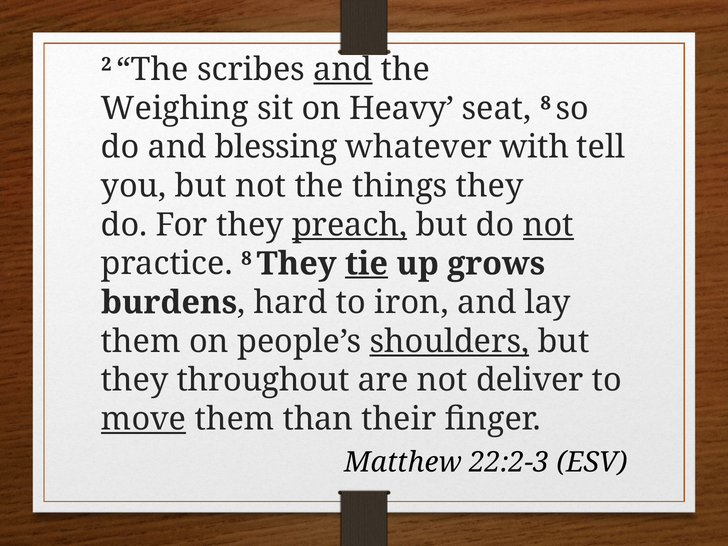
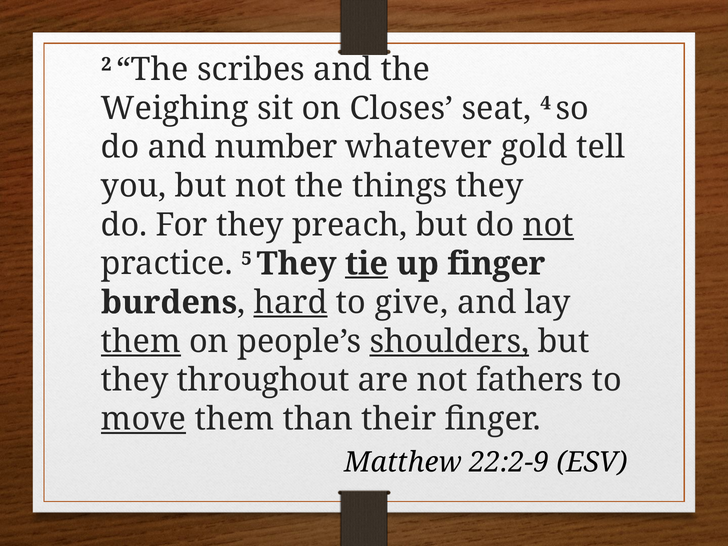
and at (343, 70) underline: present -> none
Heavy: Heavy -> Closes
seat 8: 8 -> 4
blessing: blessing -> number
with: with -> gold
preach underline: present -> none
practice 8: 8 -> 5
up grows: grows -> finger
hard underline: none -> present
iron: iron -> give
them at (141, 341) underline: none -> present
deliver: deliver -> fathers
22:2-3: 22:2-3 -> 22:2-9
